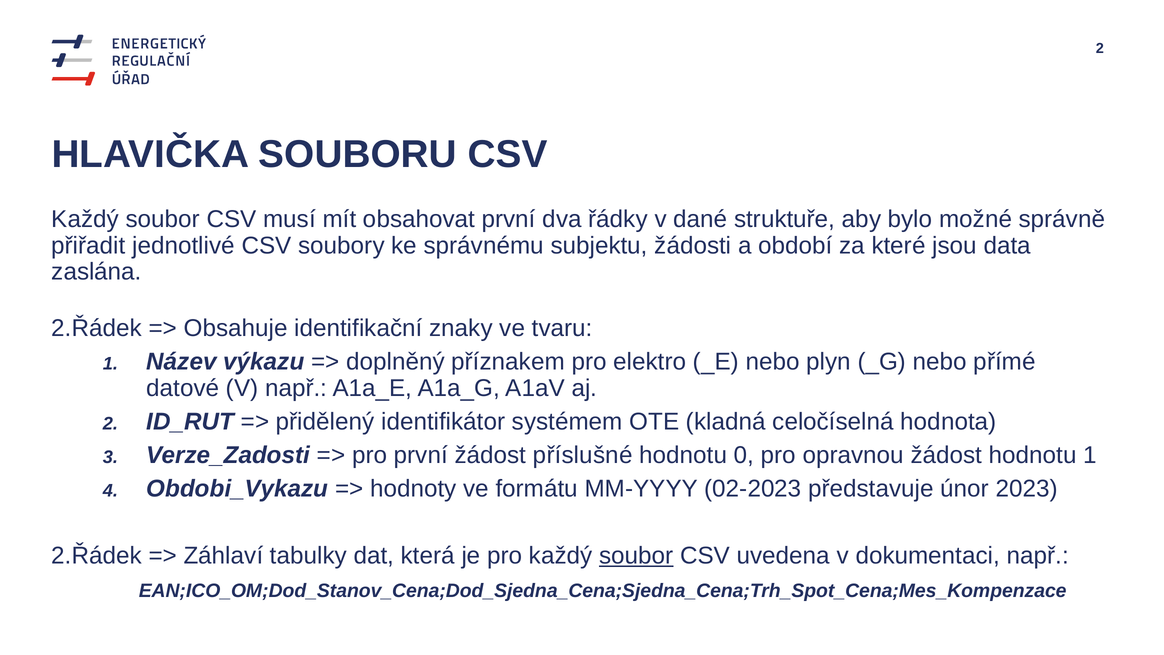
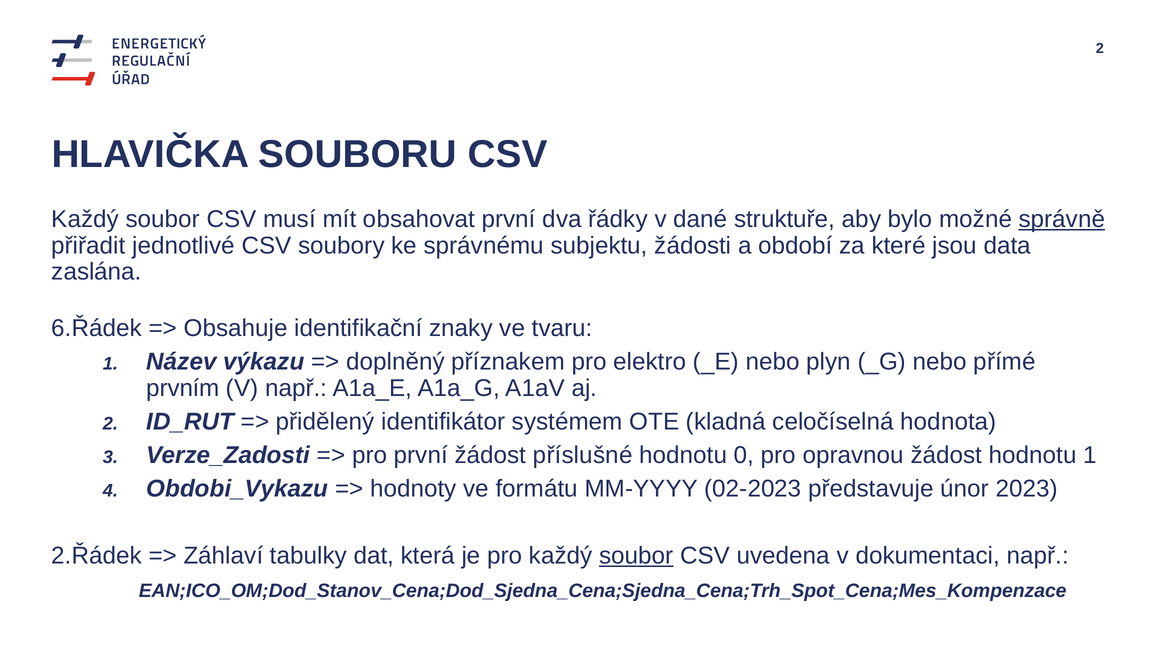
správně underline: none -> present
2.Řádek at (97, 328): 2.Řádek -> 6.Řádek
datové: datové -> prvním
